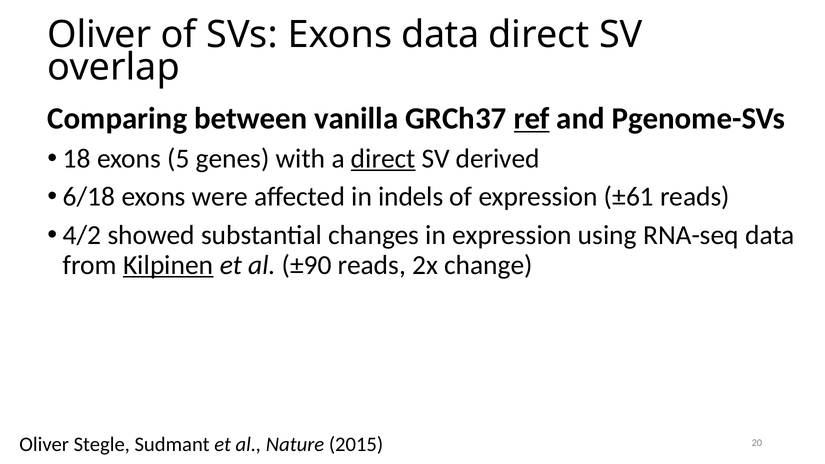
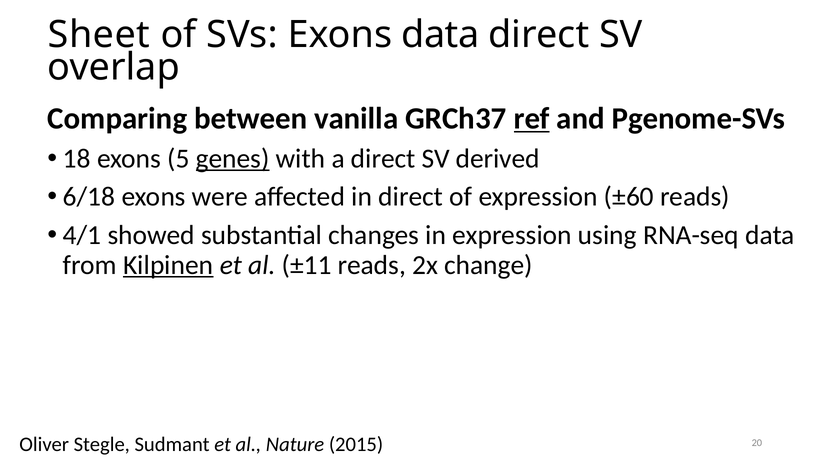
Oliver at (99, 35): Oliver -> Sheet
genes underline: none -> present
direct at (383, 159) underline: present -> none
in indels: indels -> direct
±61: ±61 -> ±60
4/2: 4/2 -> 4/1
±90: ±90 -> ±11
